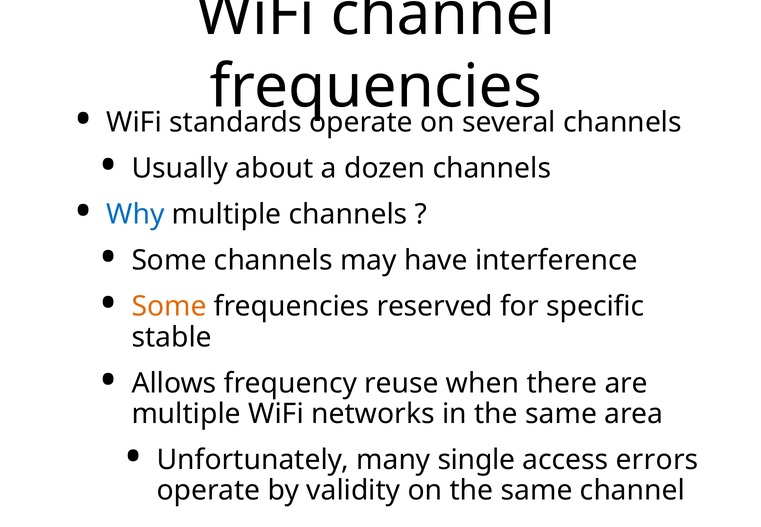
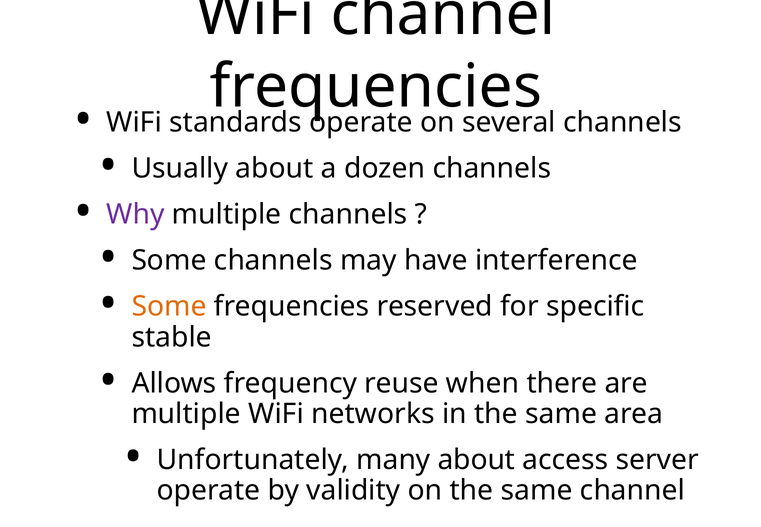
Why colour: blue -> purple
many single: single -> about
errors: errors -> server
